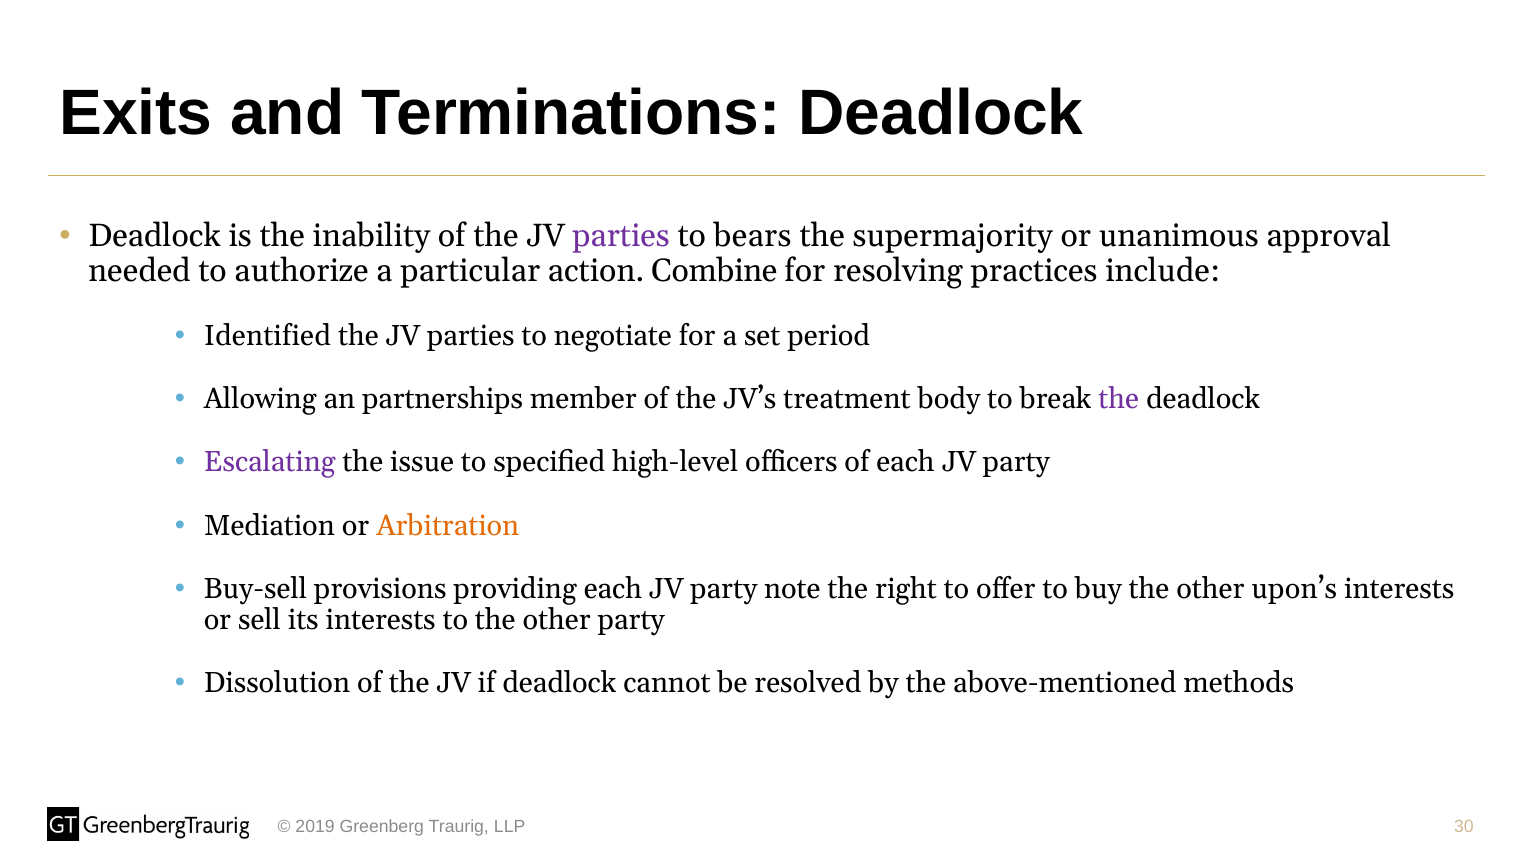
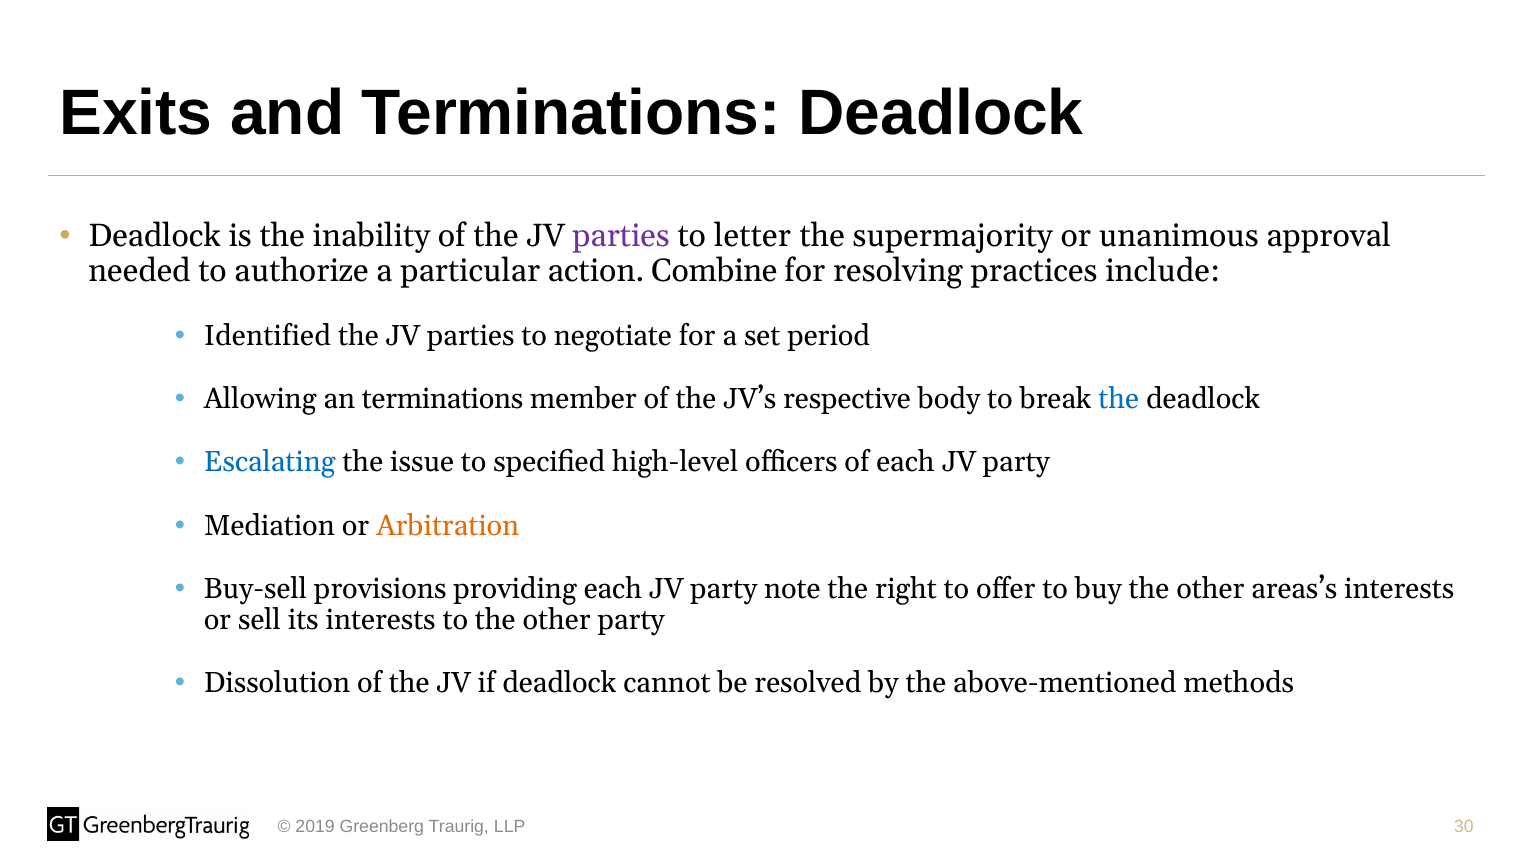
bears: bears -> letter
an partnerships: partnerships -> terminations
treatment: treatment -> respective
the at (1119, 399) colour: purple -> blue
Escalating colour: purple -> blue
upon’s: upon’s -> areas’s
